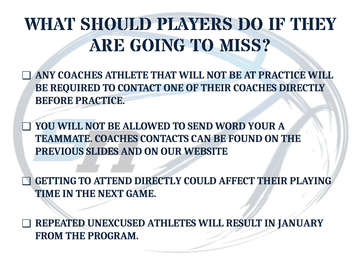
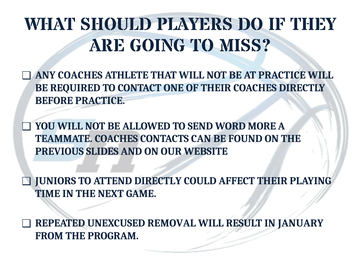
YOUR: YOUR -> MORE
GETTING: GETTING -> JUNIORS
ATHLETES: ATHLETES -> REMOVAL
